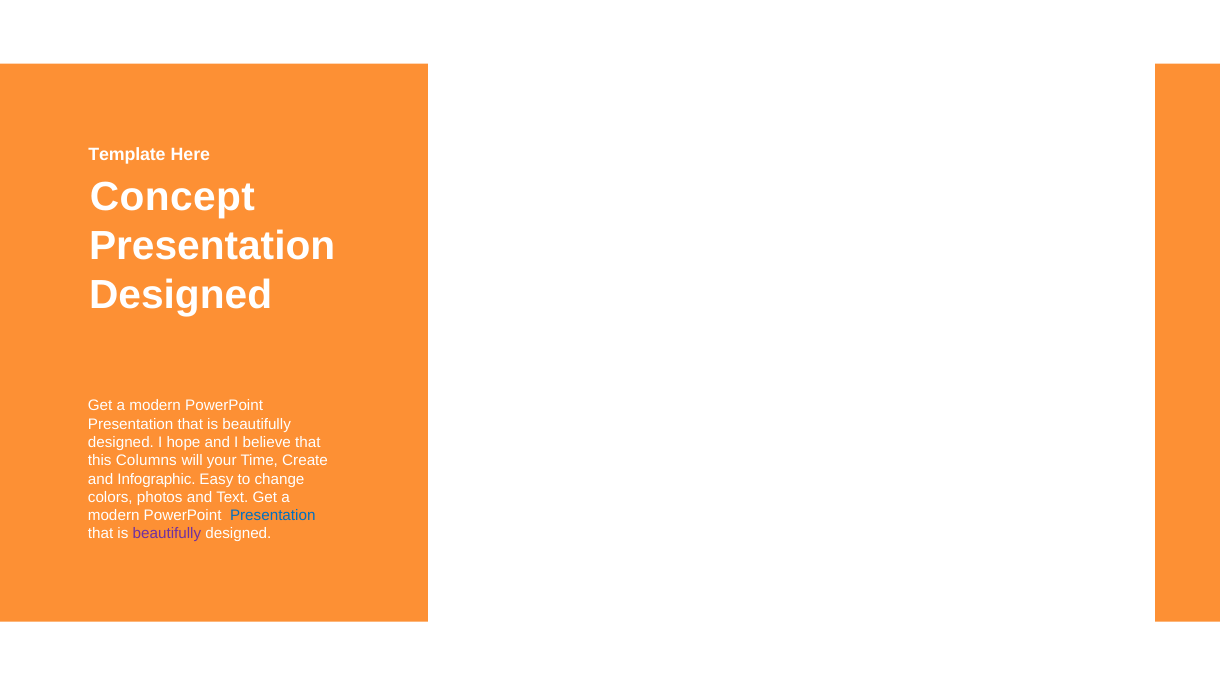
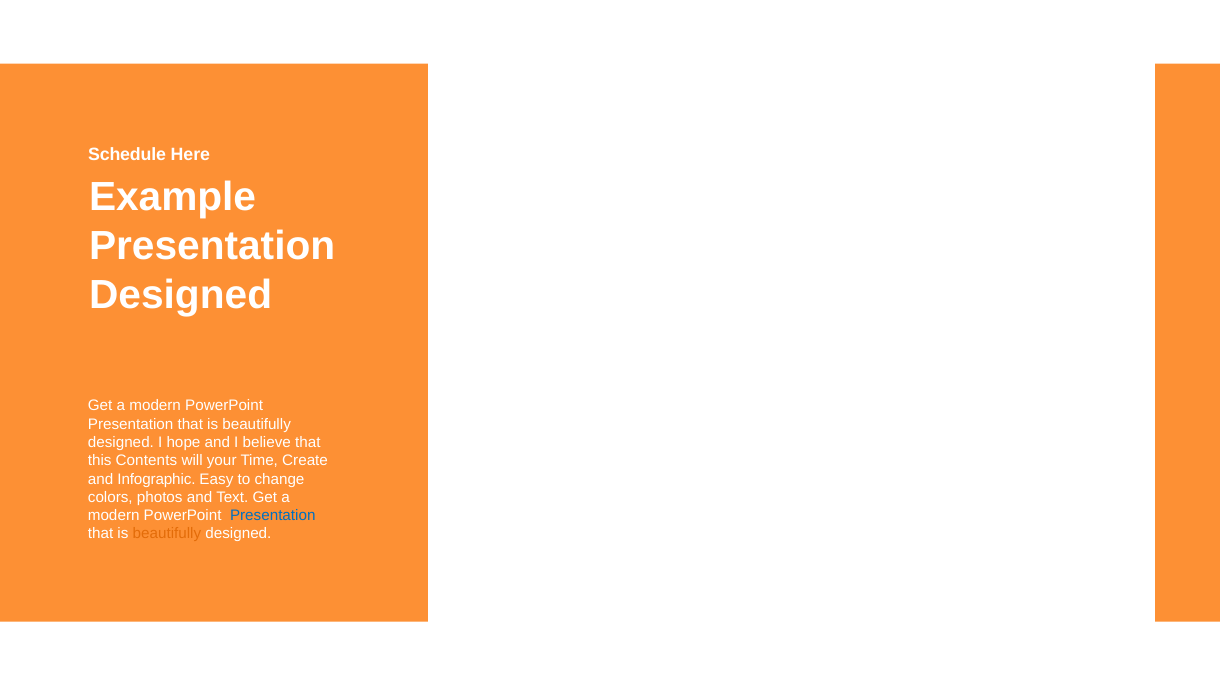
Template: Template -> Schedule
Concept: Concept -> Example
Columns: Columns -> Contents
beautifully at (167, 534) colour: purple -> orange
